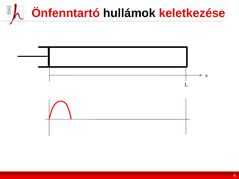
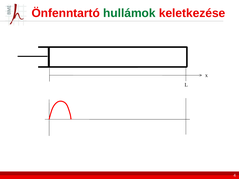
hullámok colour: black -> green
